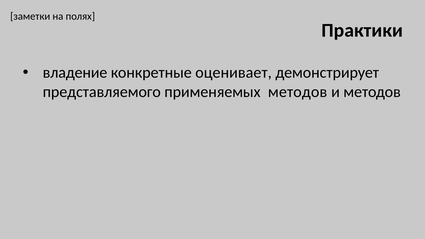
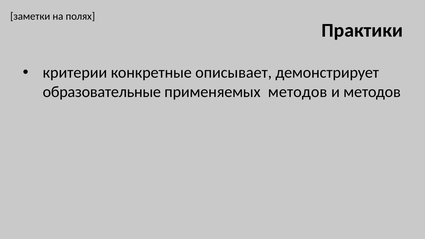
владение: владение -> критерии
оценивает: оценивает -> описывает
представляемого: представляемого -> образовательные
